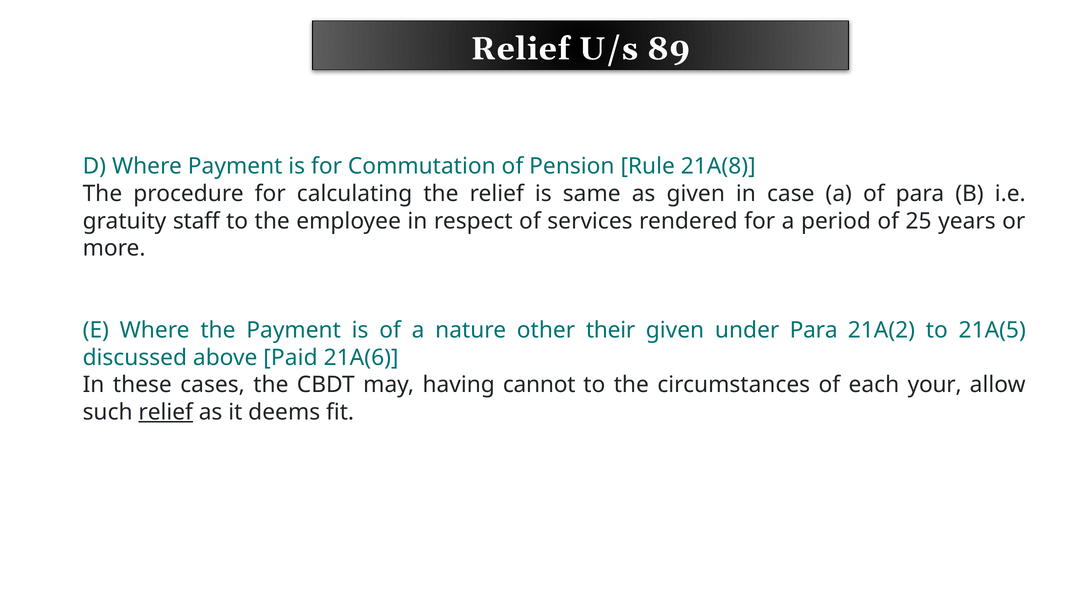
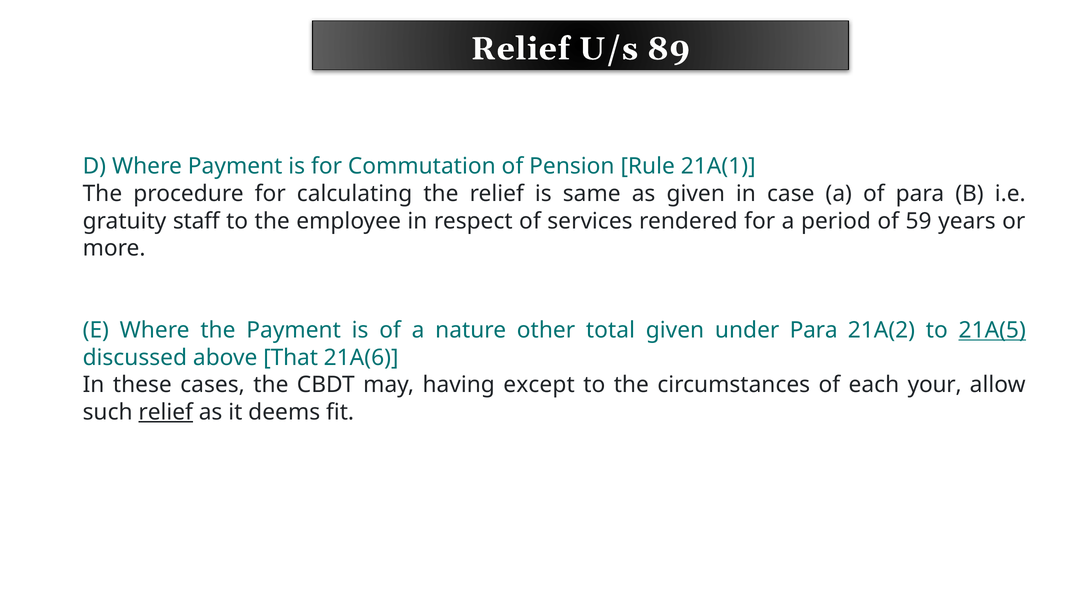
21A(8: 21A(8 -> 21A(1
25: 25 -> 59
their: their -> total
21A(5 underline: none -> present
Paid: Paid -> That
cannot: cannot -> except
